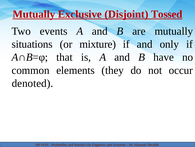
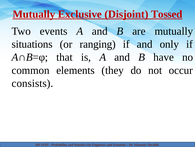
mixture: mixture -> ranging
denoted: denoted -> consists
